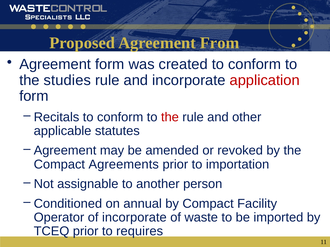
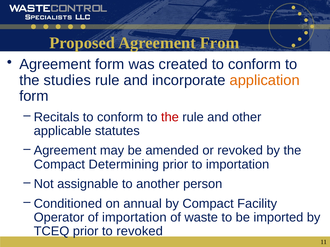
application colour: red -> orange
Agreements: Agreements -> Determining
of incorporate: incorporate -> importation
to requires: requires -> revoked
